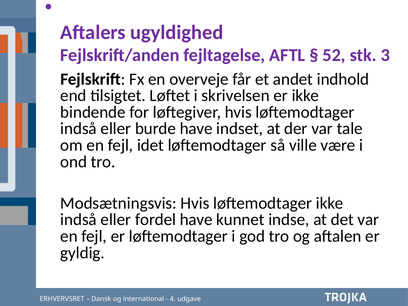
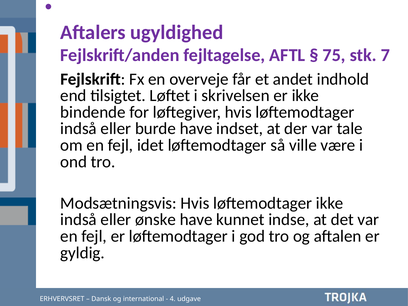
52: 52 -> 75
3: 3 -> 7
fordel: fordel -> ønske
